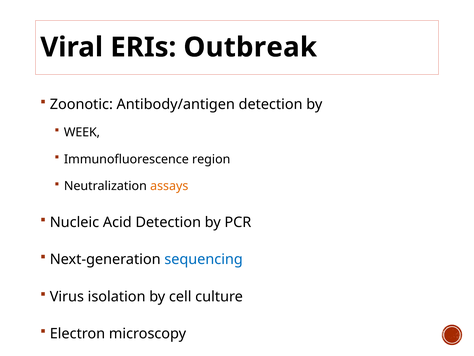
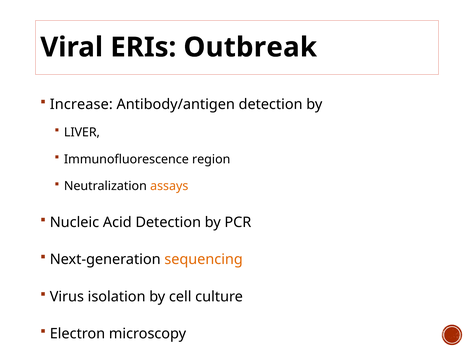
Zoonotic: Zoonotic -> Increase
WEEK: WEEK -> LIVER
sequencing colour: blue -> orange
